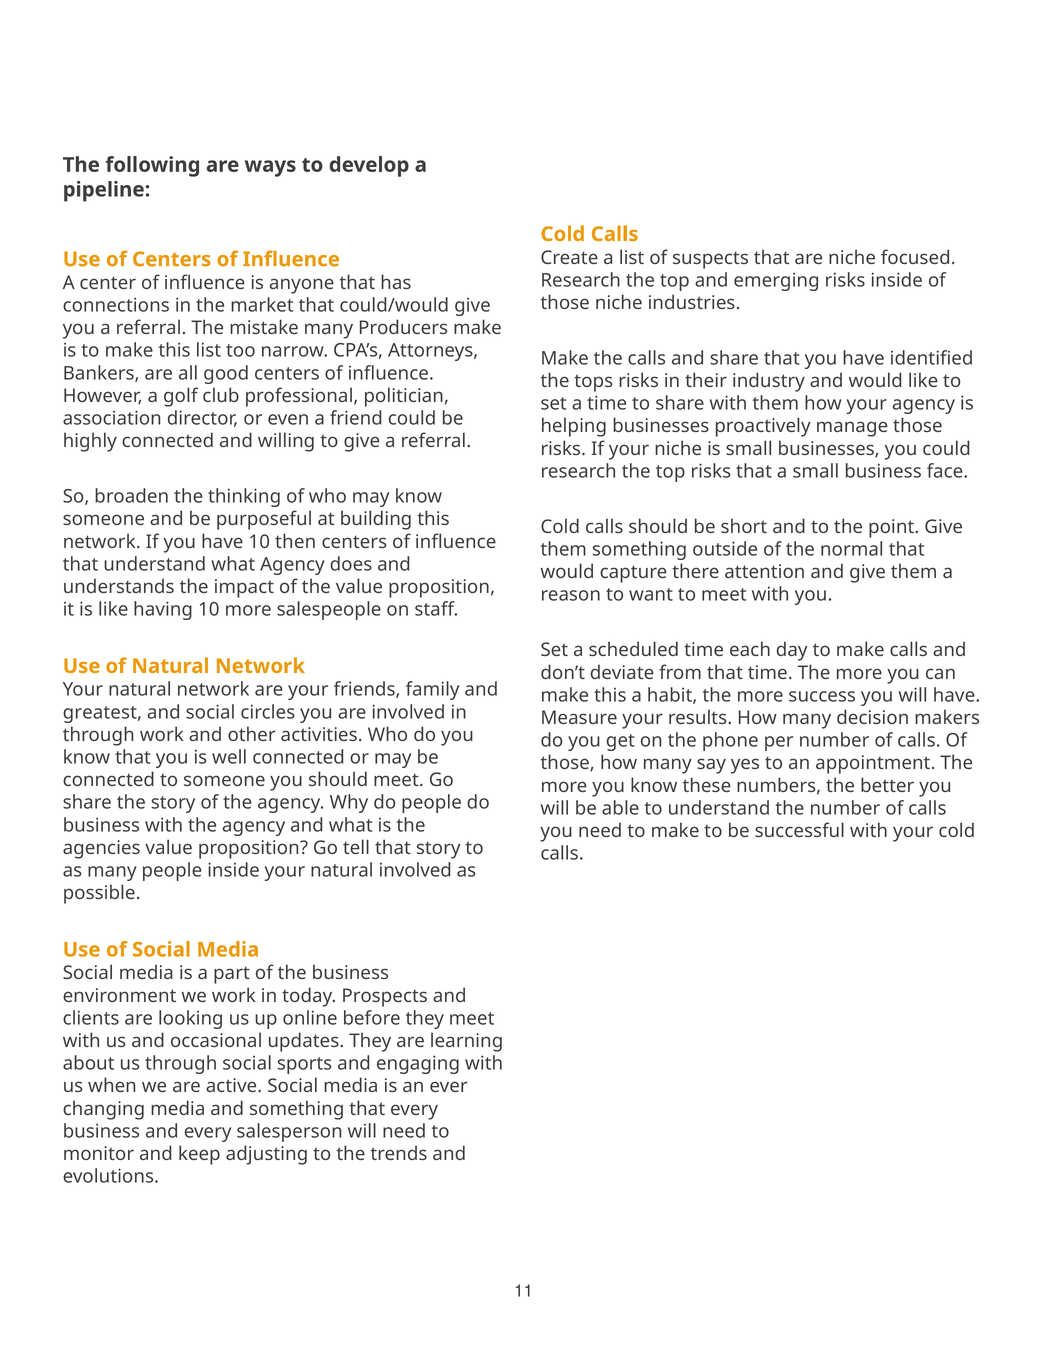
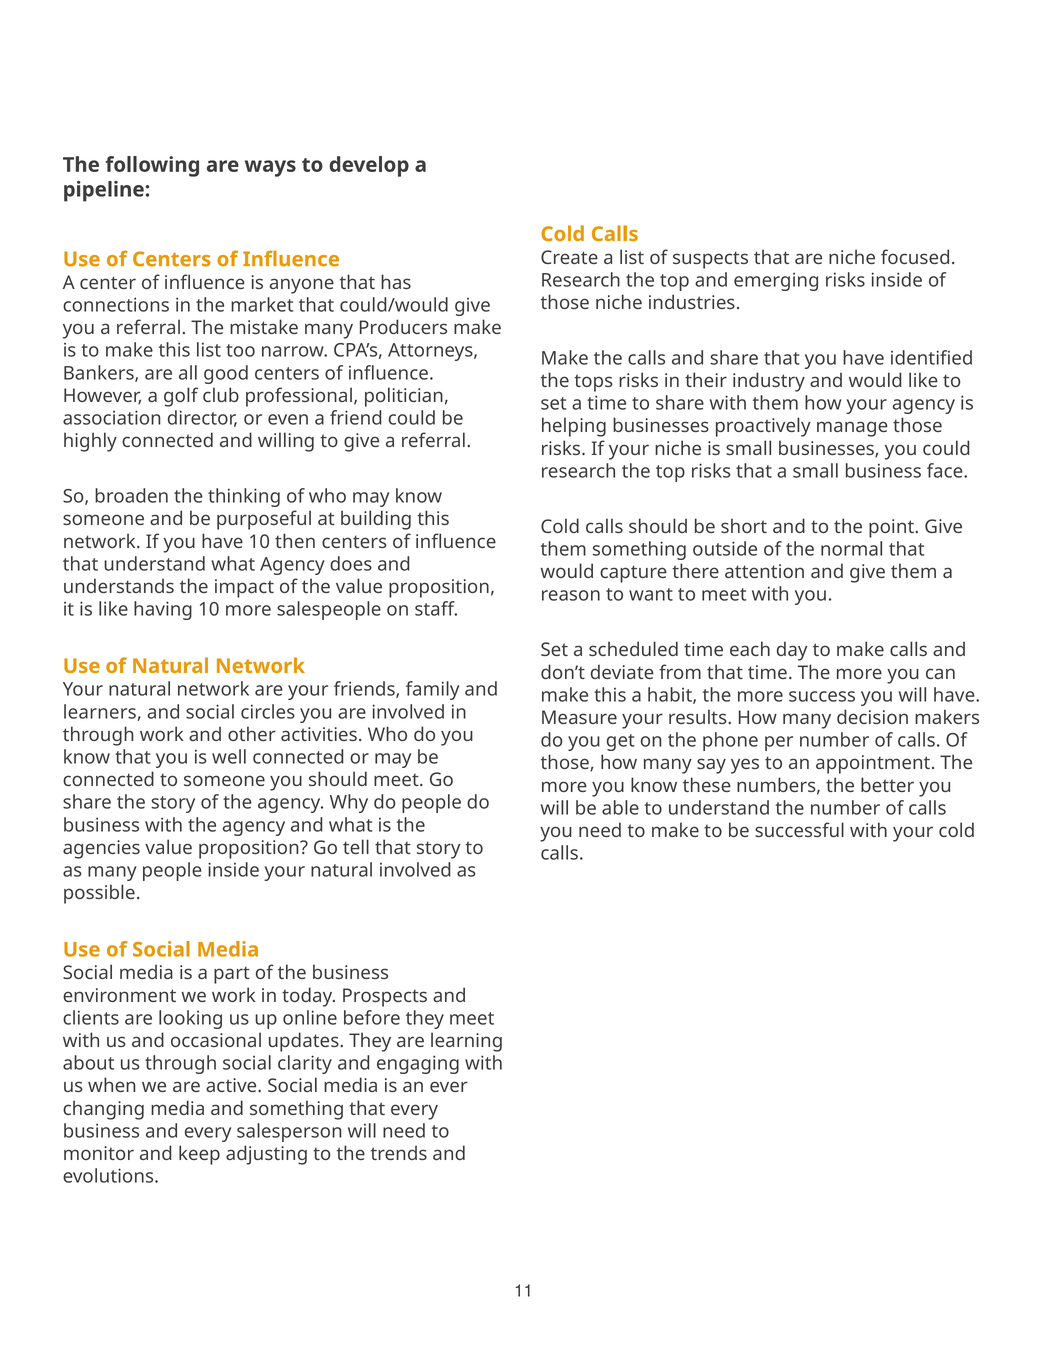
greatest: greatest -> learners
sports: sports -> clarity
